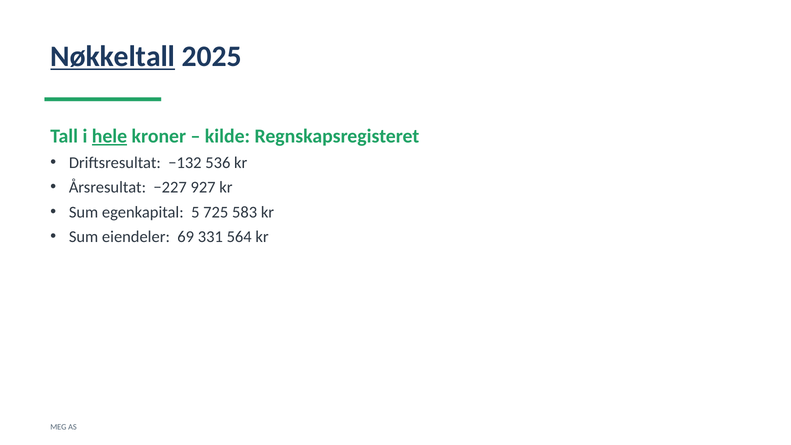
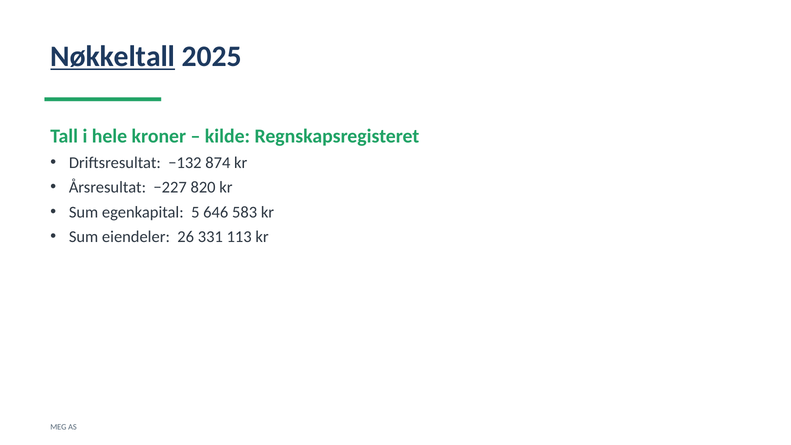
hele underline: present -> none
536: 536 -> 874
927: 927 -> 820
725: 725 -> 646
69: 69 -> 26
564: 564 -> 113
